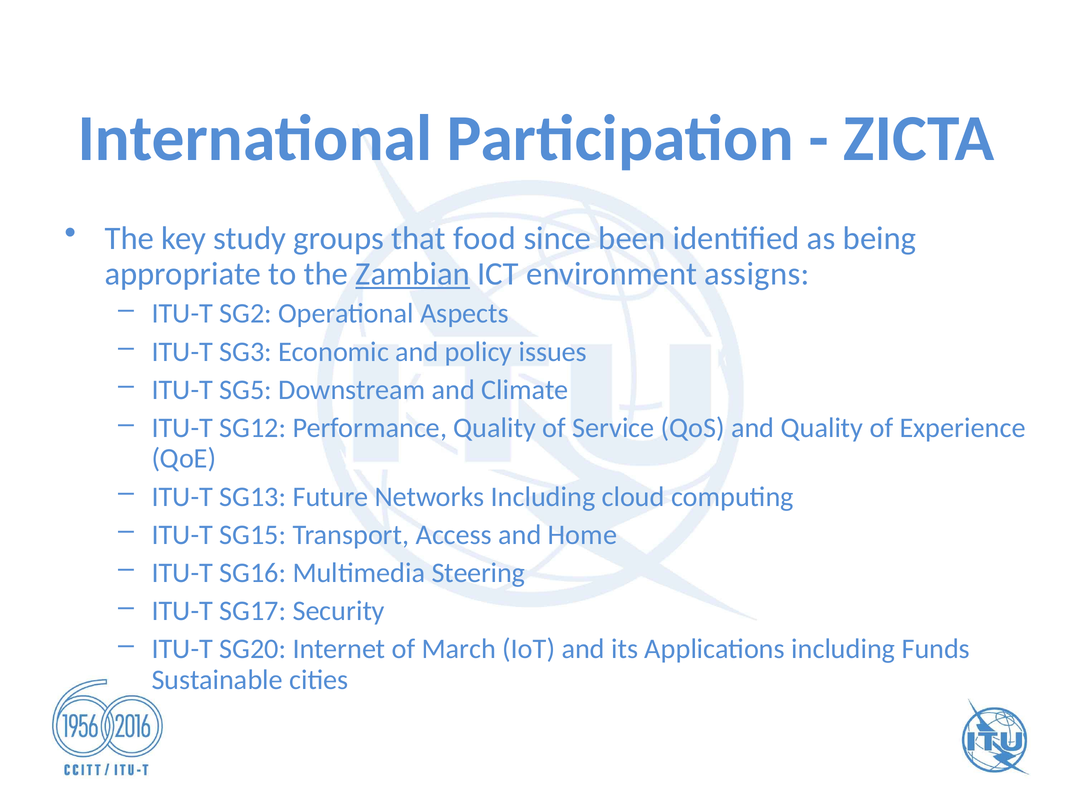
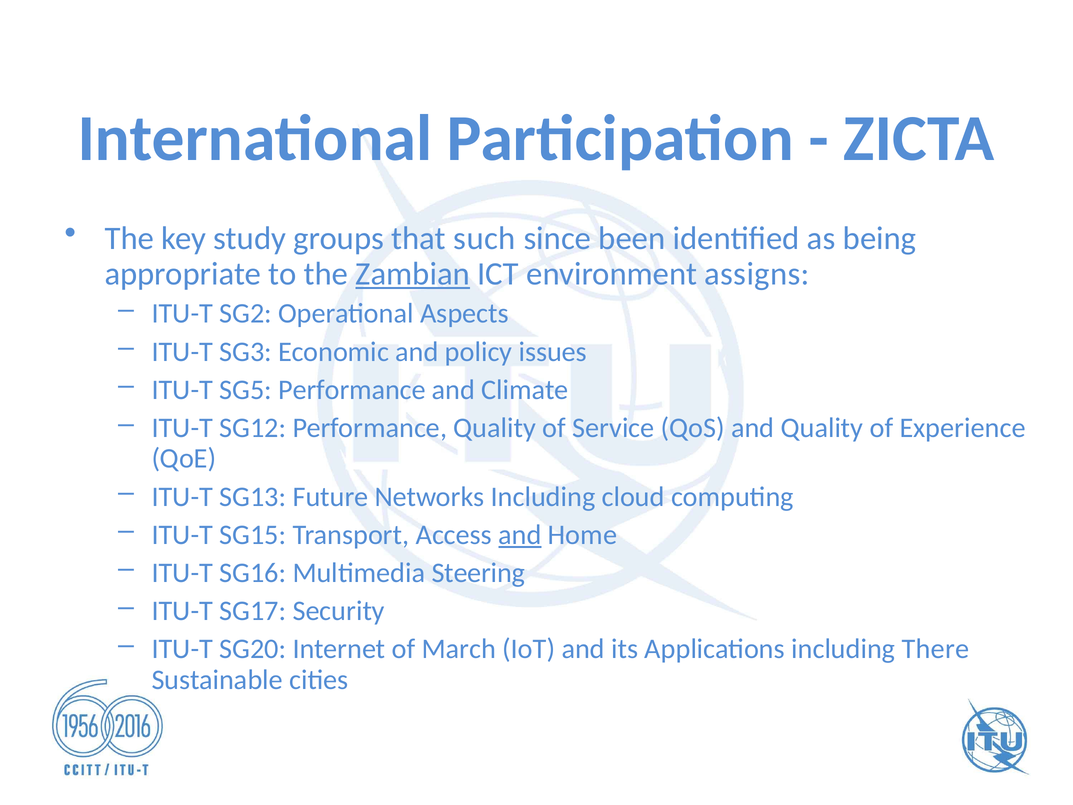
food: food -> such
SG5 Downstream: Downstream -> Performance
and at (520, 535) underline: none -> present
Funds: Funds -> There
